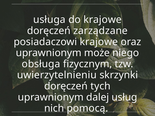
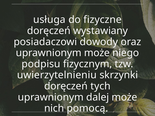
do krajowe: krajowe -> fizyczne
zarządzane: zarządzane -> wystawiany
posiadaczowi krajowe: krajowe -> dowody
obsługa: obsługa -> podpisu
dalej usług: usług -> może
